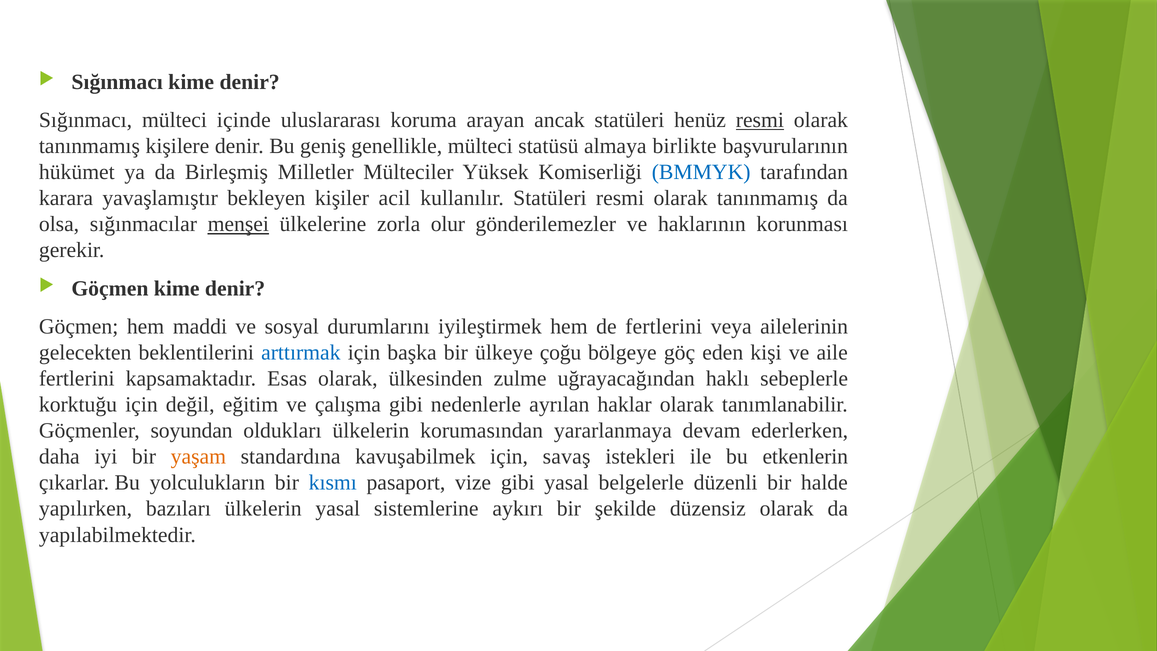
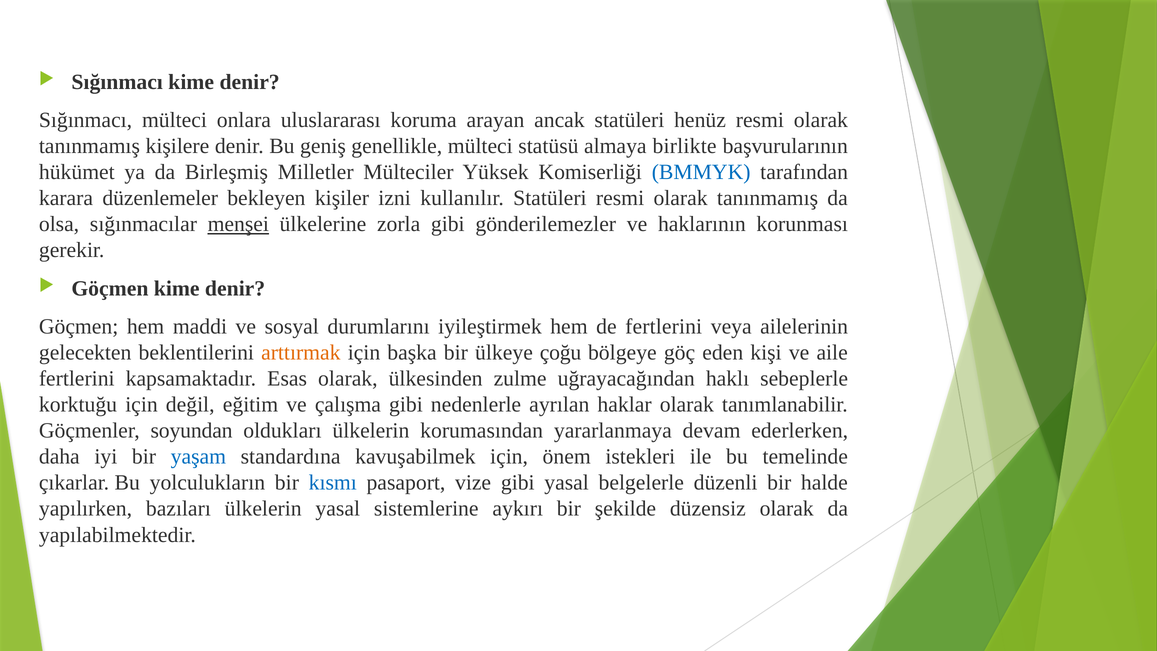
içinde: içinde -> onlara
resmi at (760, 120) underline: present -> none
yavaşlamıştır: yavaşlamıştır -> düzenlemeler
acil: acil -> izni
zorla olur: olur -> gibi
arttırmak colour: blue -> orange
yaşam colour: orange -> blue
savaş: savaş -> önem
etkenlerin: etkenlerin -> temelinde
